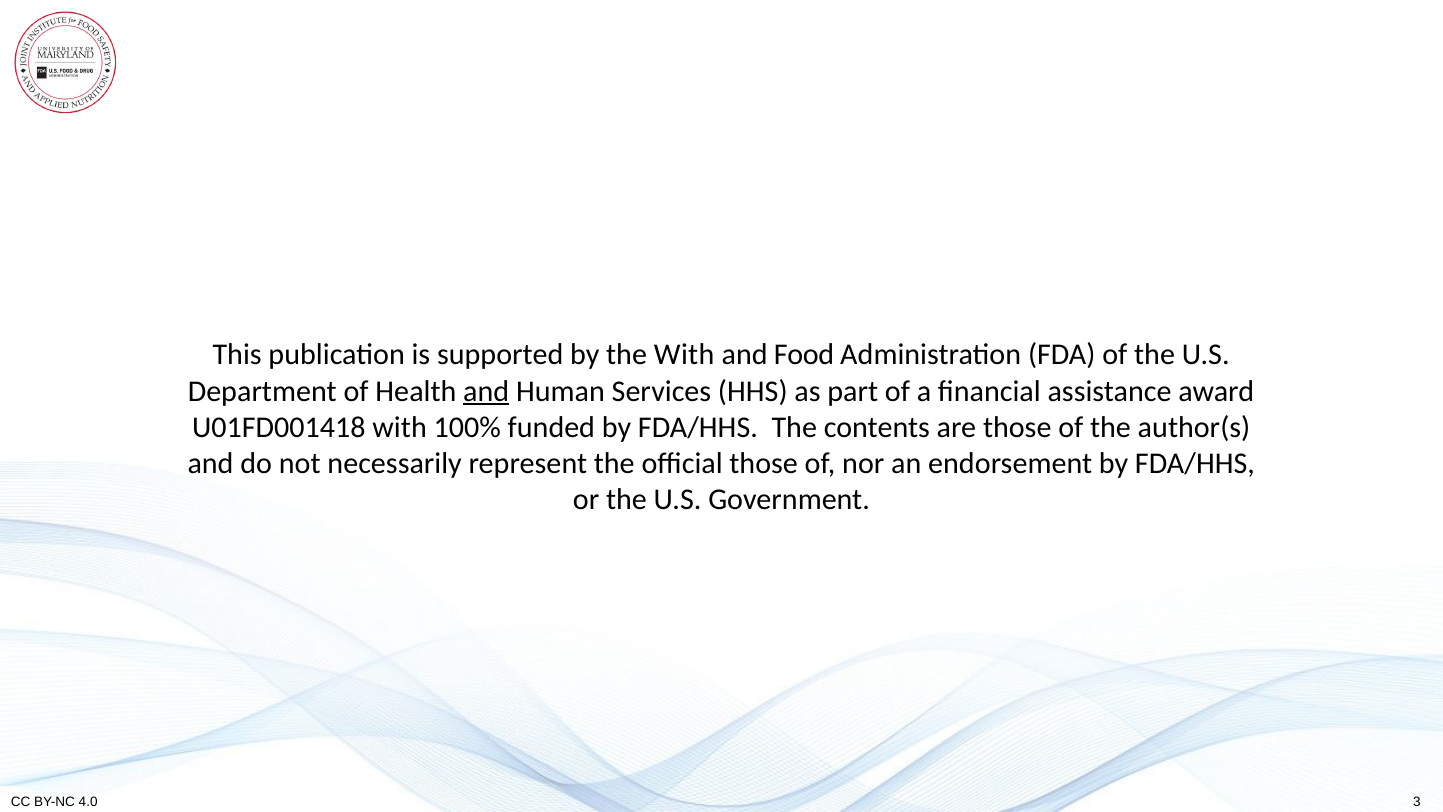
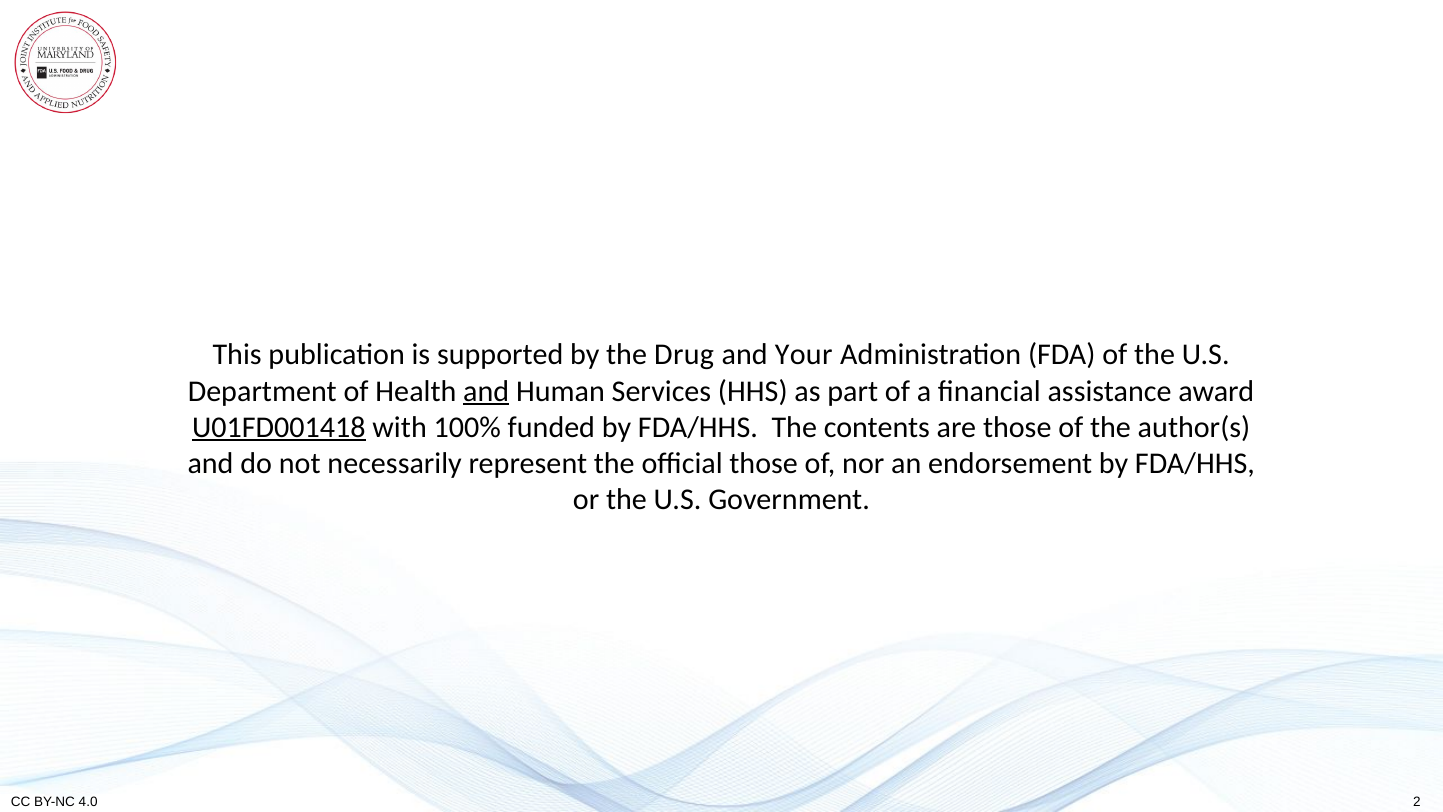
the With: With -> Drug
Food: Food -> Your
U01FD001418 underline: none -> present
3: 3 -> 2
